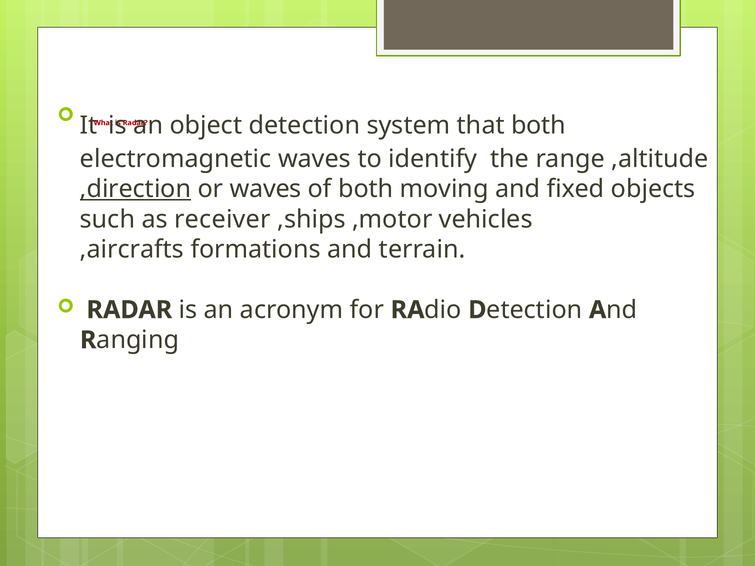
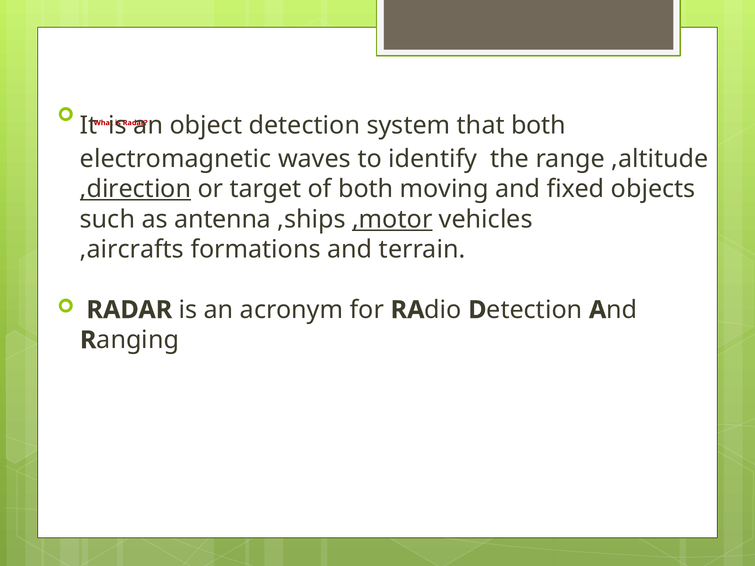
or waves: waves -> target
receiver: receiver -> antenna
,motor underline: none -> present
